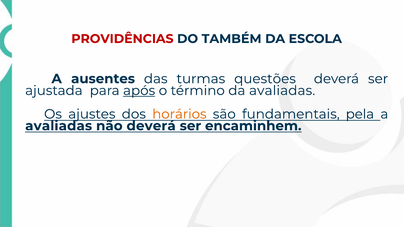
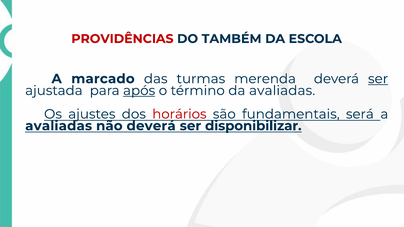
ausentes: ausentes -> marcado
questões: questões -> merenda
ser at (378, 79) underline: none -> present
horários colour: orange -> red
pela: pela -> será
encaminhem: encaminhem -> disponibilizar
